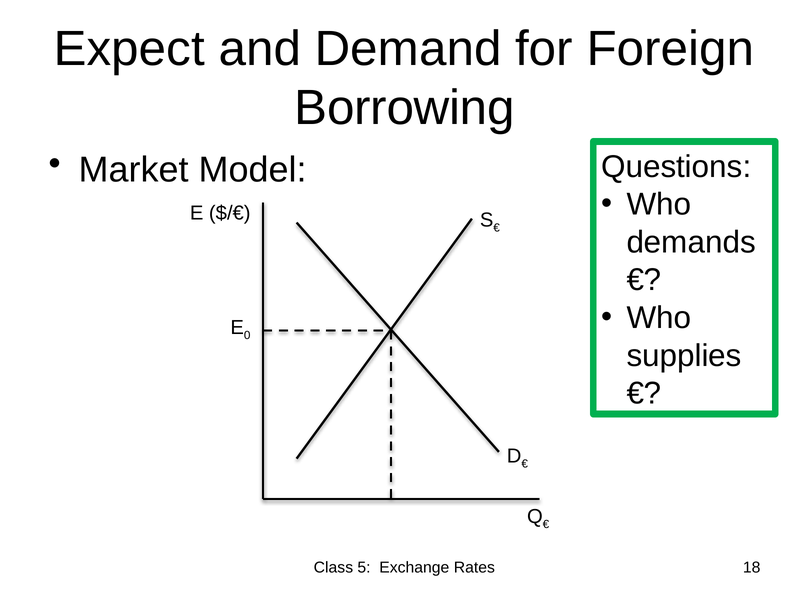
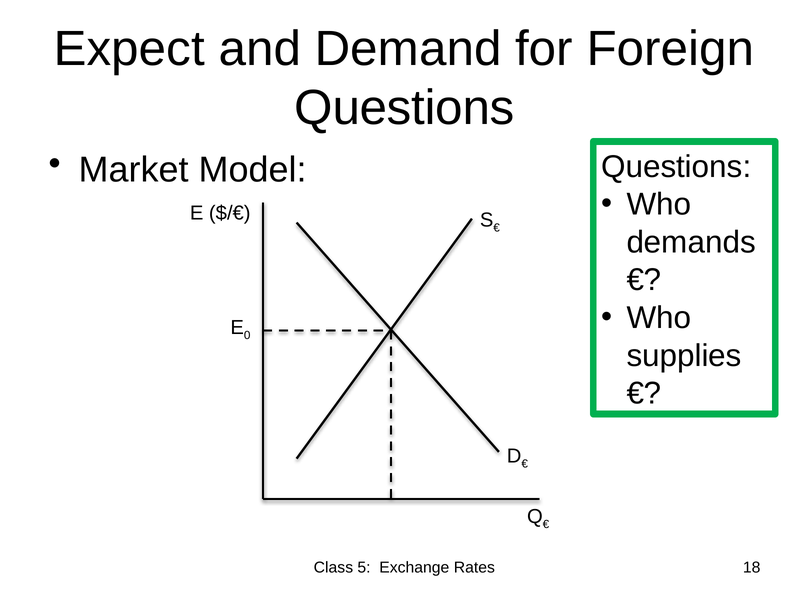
Borrowing at (405, 108): Borrowing -> Questions
